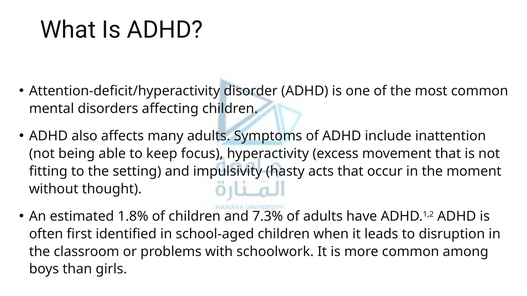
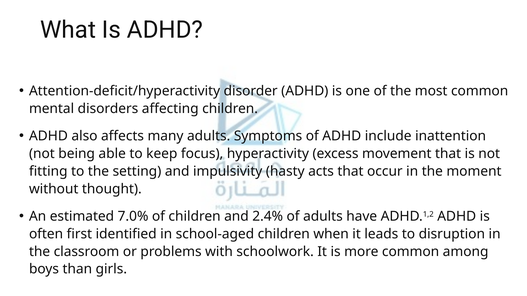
1.8%: 1.8% -> 7.0%
7.3%: 7.3% -> 2.4%
